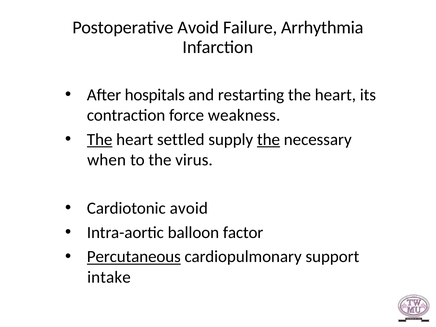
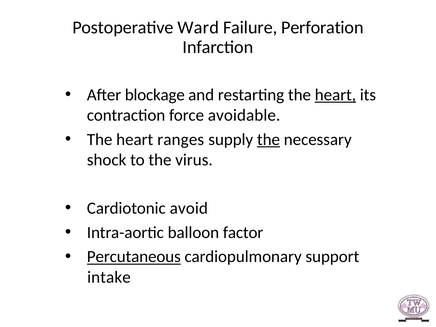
Postoperative Avoid: Avoid -> Ward
Arrhythmia: Arrhythmia -> Perforation
hospitals: hospitals -> blockage
heart at (335, 95) underline: none -> present
weakness: weakness -> avoidable
The at (100, 139) underline: present -> none
settled: settled -> ranges
when: when -> shock
